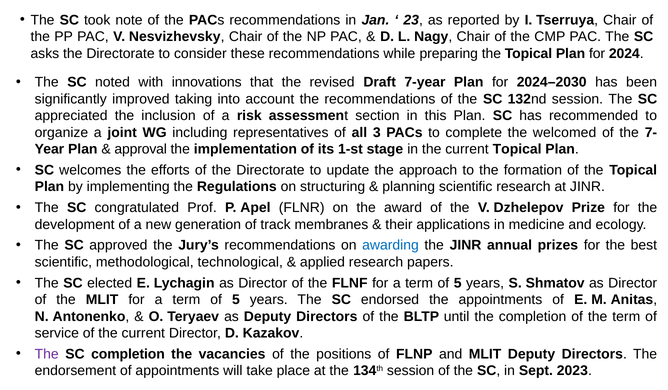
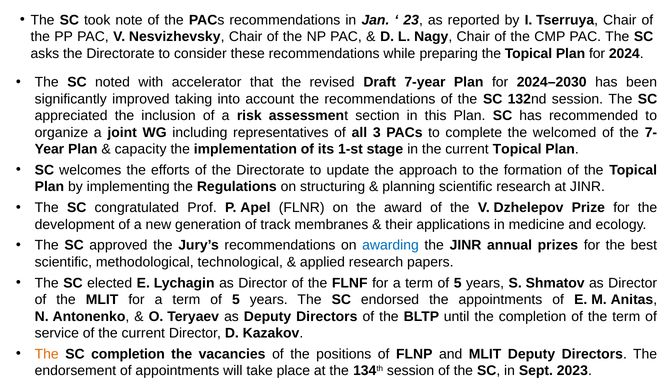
innovations: innovations -> accelerator
approval: approval -> capacity
The at (47, 354) colour: purple -> orange
